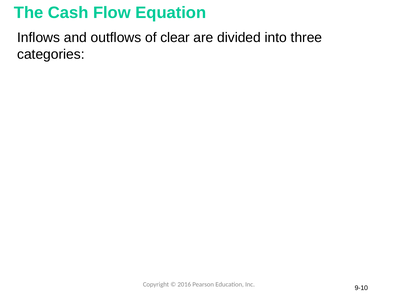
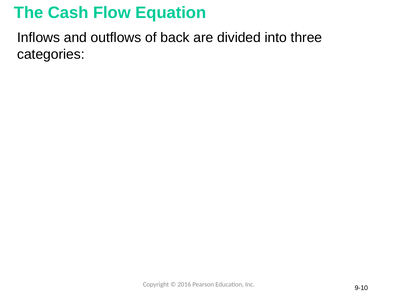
clear: clear -> back
